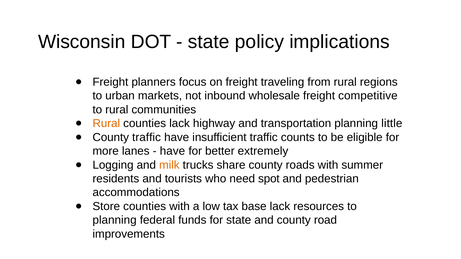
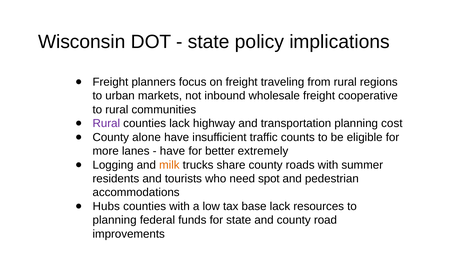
competitive: competitive -> cooperative
Rural at (106, 124) colour: orange -> purple
little: little -> cost
County traffic: traffic -> alone
Store: Store -> Hubs
